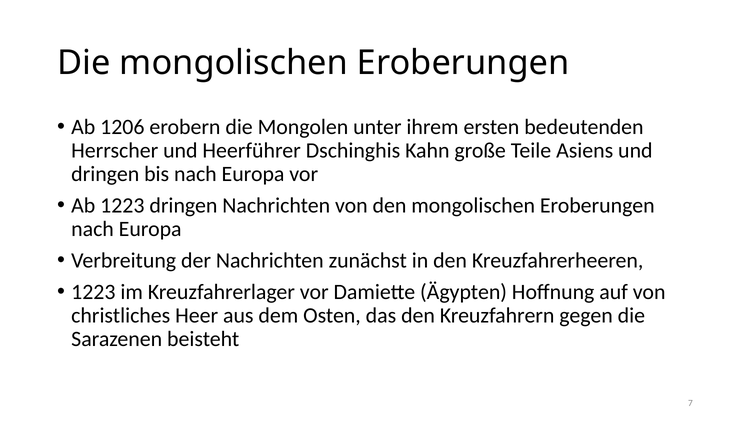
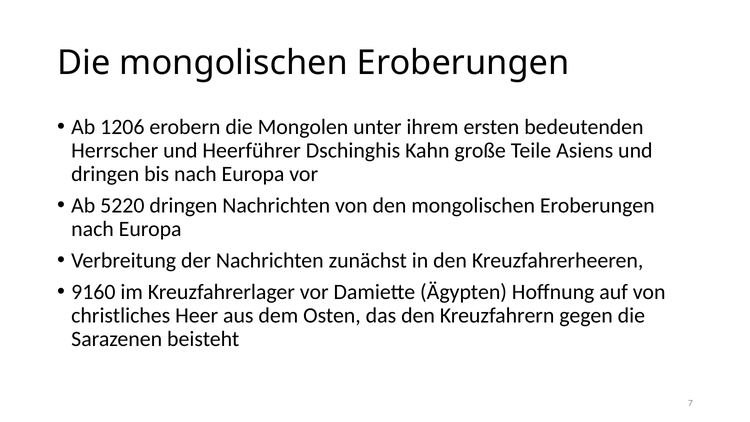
Ab 1223: 1223 -> 5220
1223 at (93, 292): 1223 -> 9160
